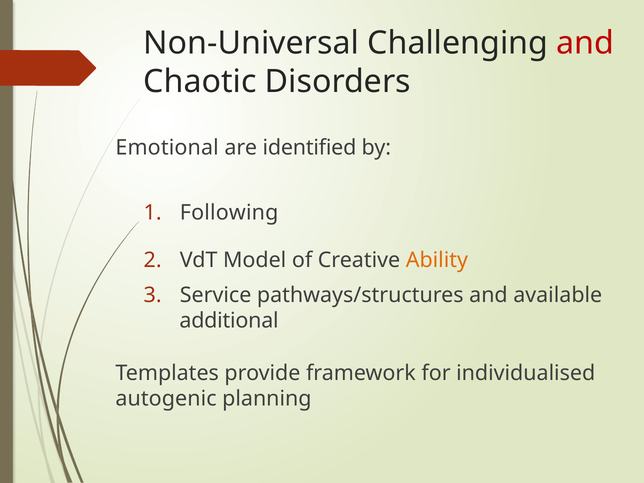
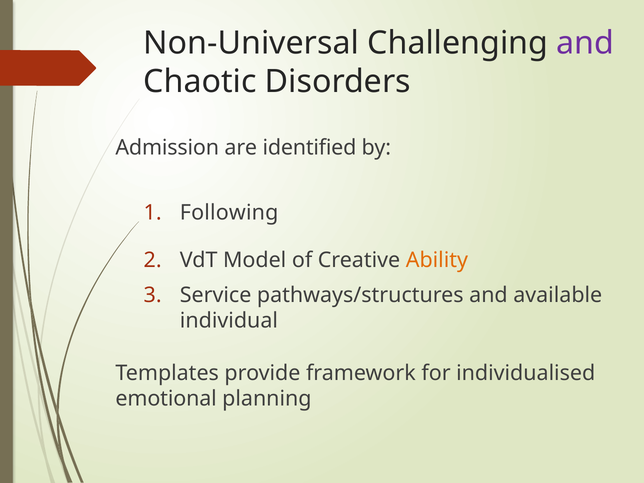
and at (585, 43) colour: red -> purple
Emotional: Emotional -> Admission
additional: additional -> individual
autogenic: autogenic -> emotional
